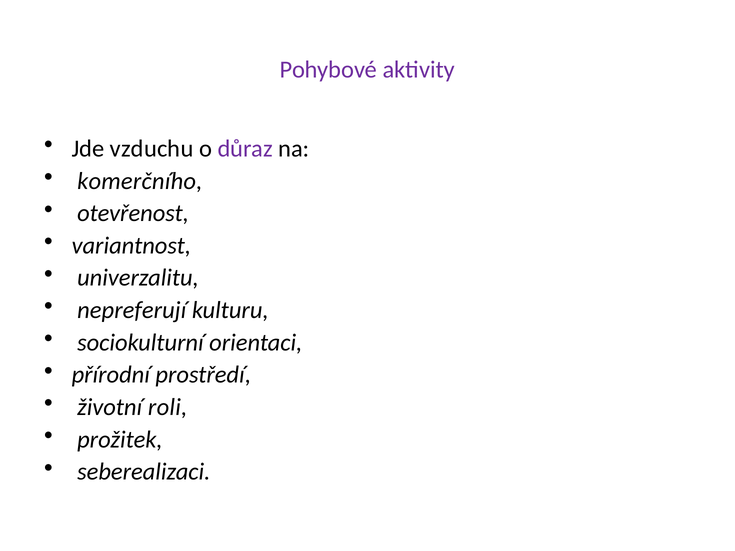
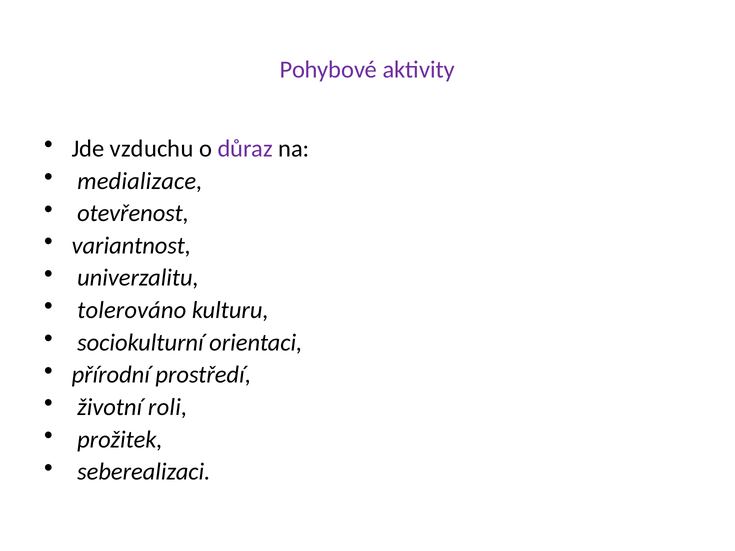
komerčního: komerčního -> medializace
nepreferují: nepreferují -> tolerováno
